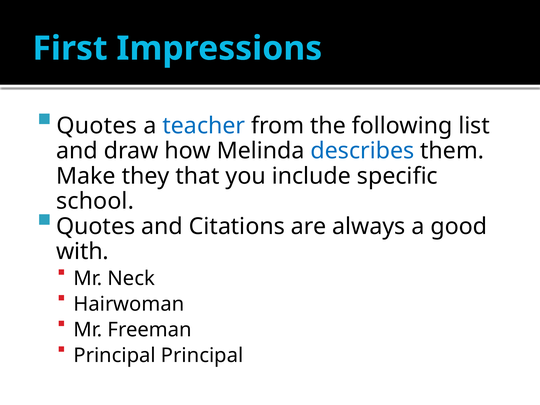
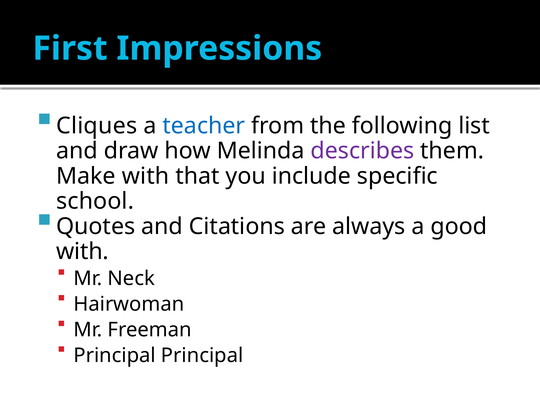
Quotes at (97, 126): Quotes -> Cliques
describes colour: blue -> purple
Make they: they -> with
